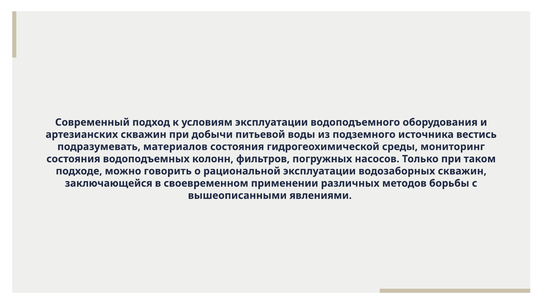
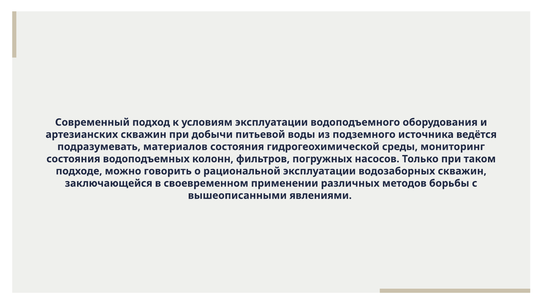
вестись: вестись -> ведётся
